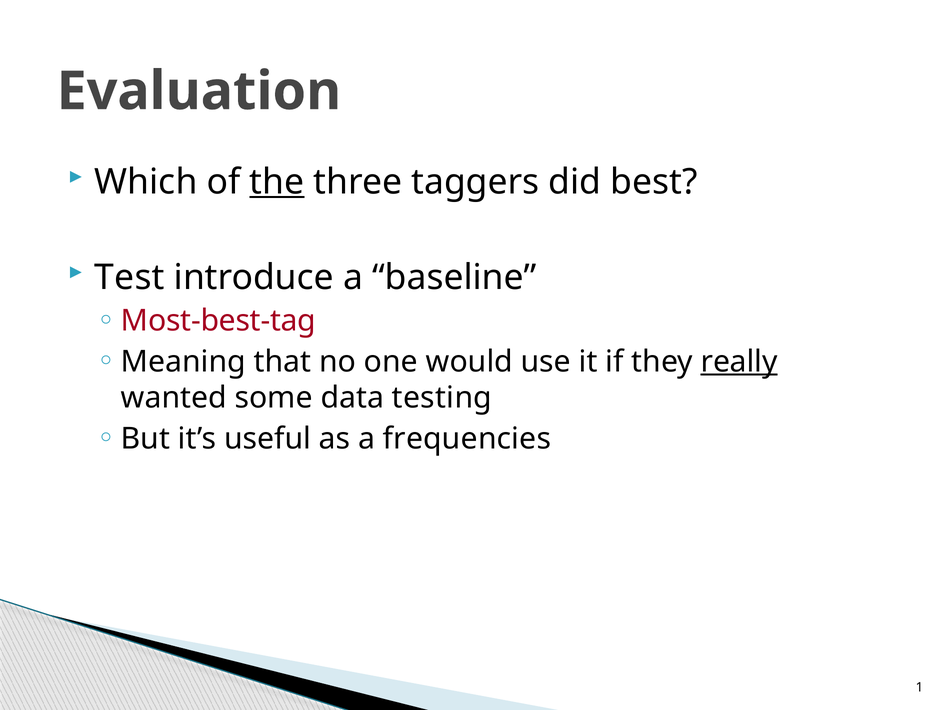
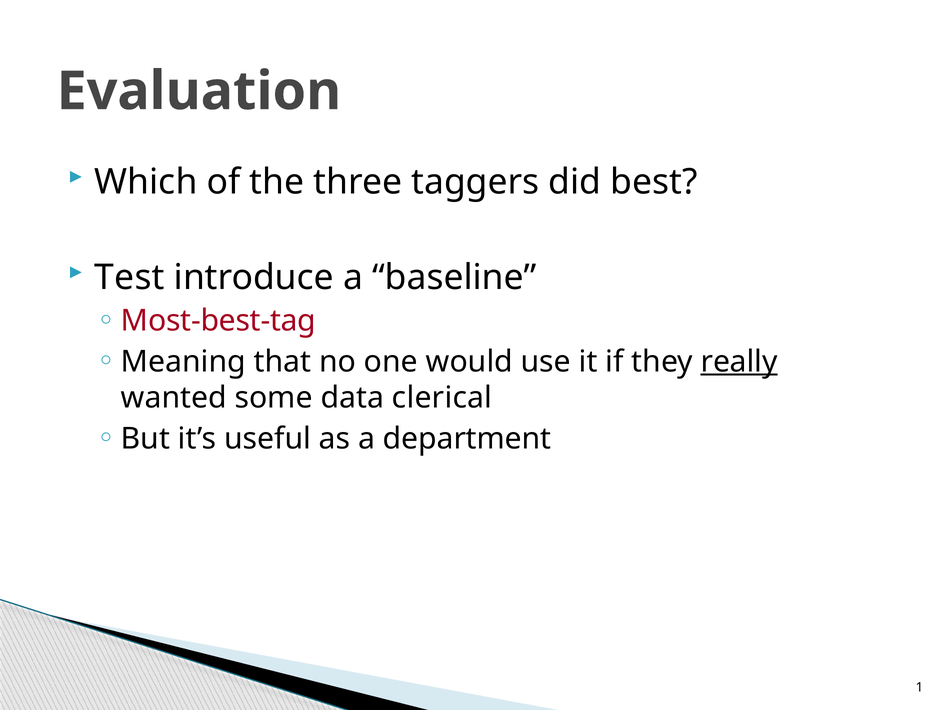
the underline: present -> none
testing: testing -> clerical
frequencies: frequencies -> department
